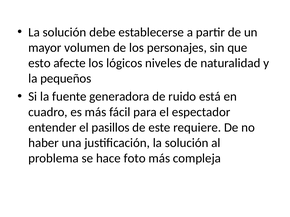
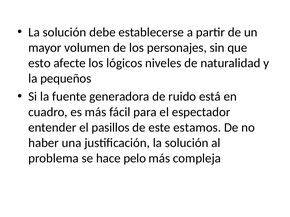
requiere: requiere -> estamos
foto: foto -> pelo
